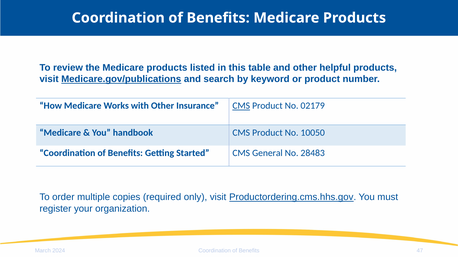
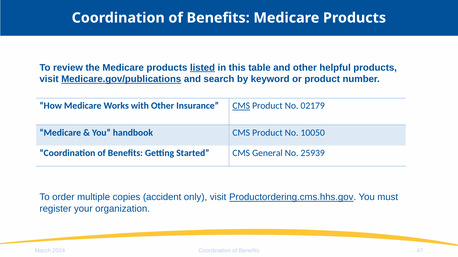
listed underline: none -> present
28483: 28483 -> 25939
required: required -> accident
